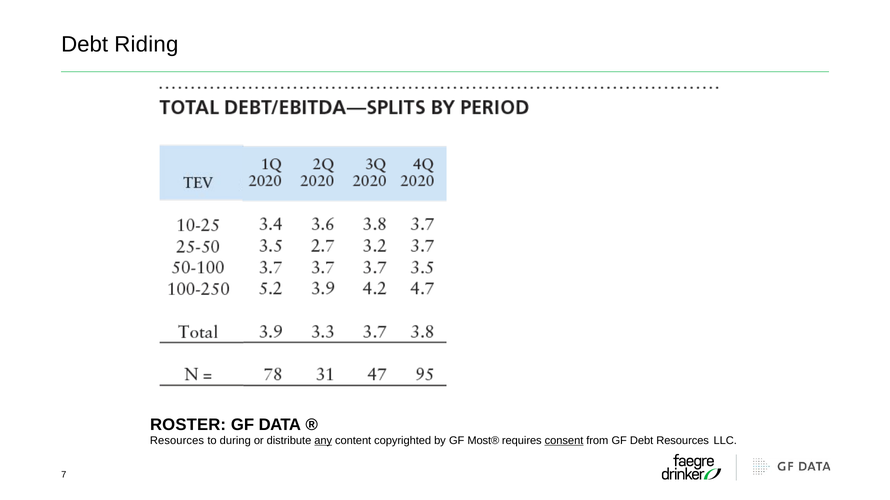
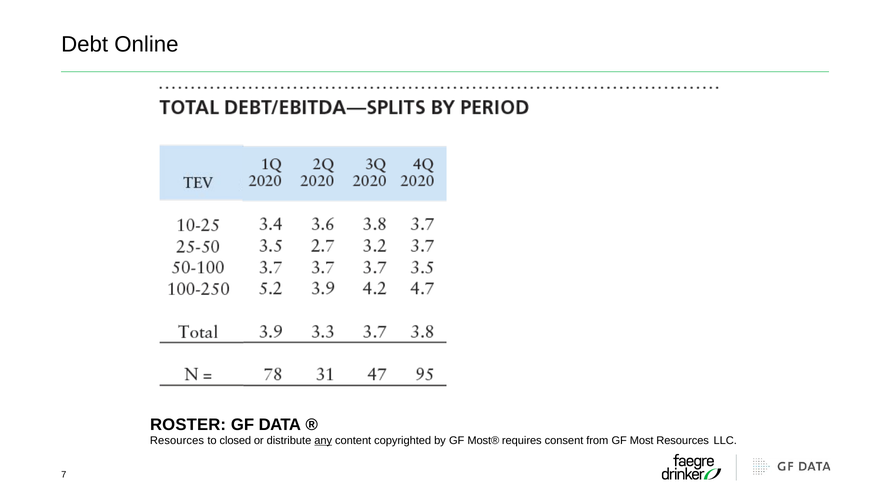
Riding: Riding -> Online
during: during -> closed
consent underline: present -> none
GF Debt: Debt -> Most
